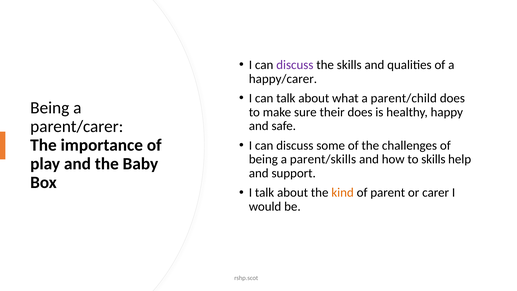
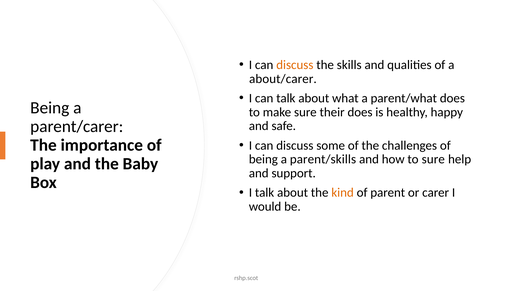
discuss at (295, 65) colour: purple -> orange
happy/carer: happy/carer -> about/carer
parent/child: parent/child -> parent/what
to skills: skills -> sure
